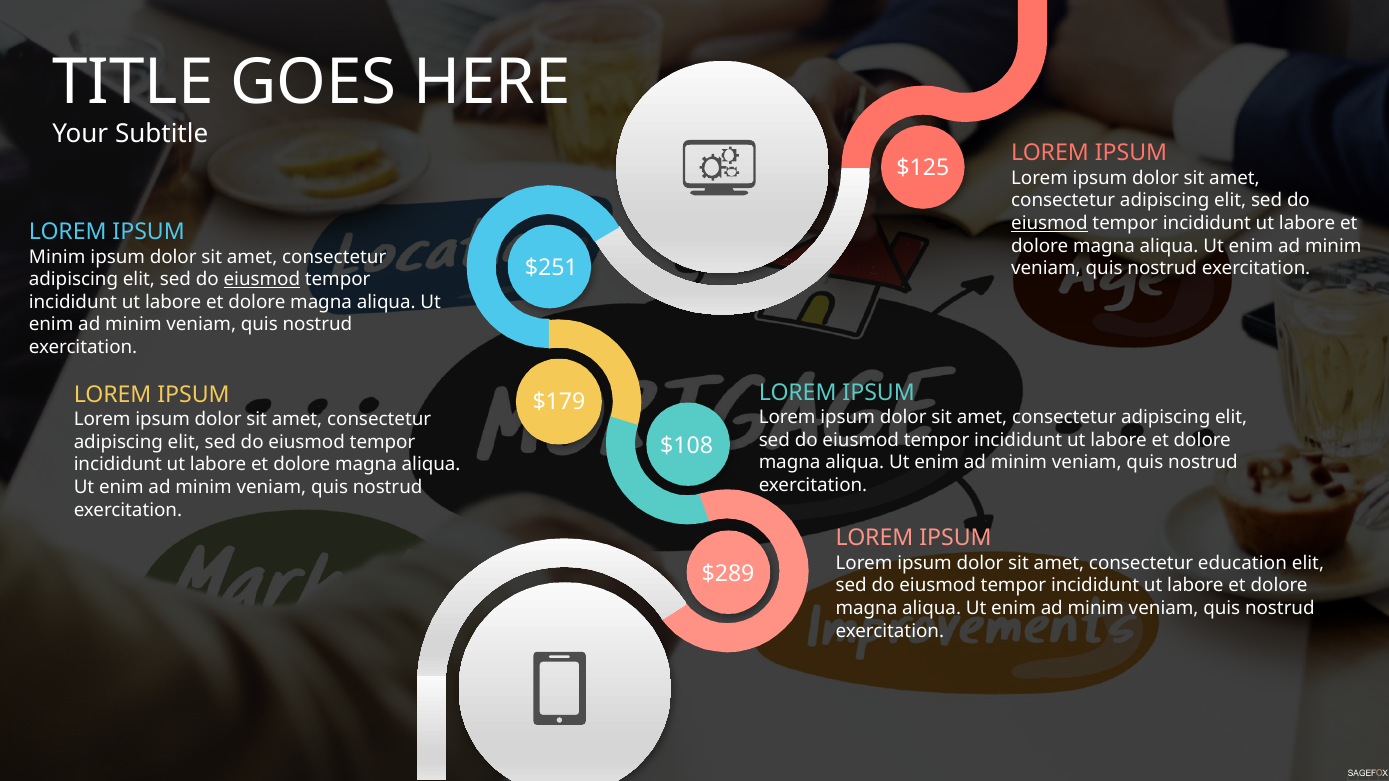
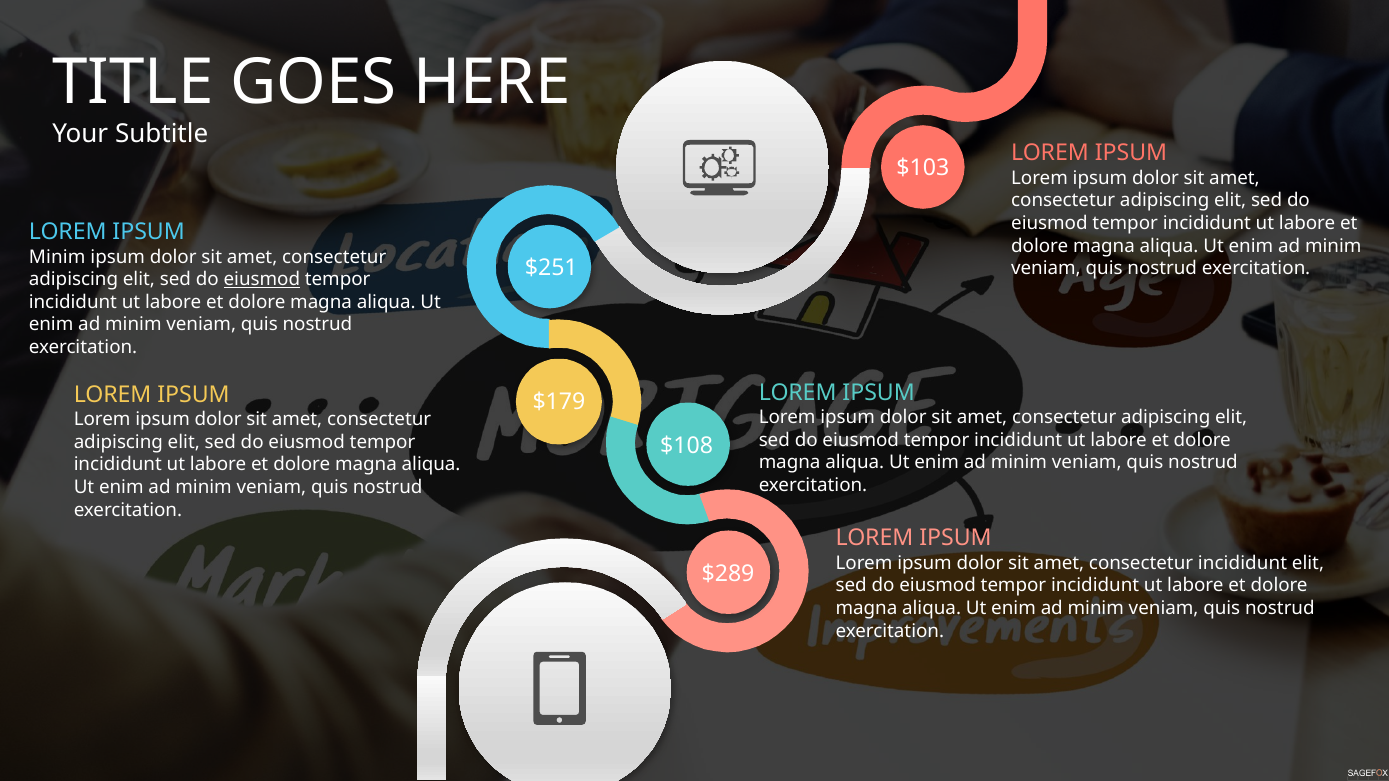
$125: $125 -> $103
eiusmod at (1049, 223) underline: present -> none
consectetur education: education -> incididunt
